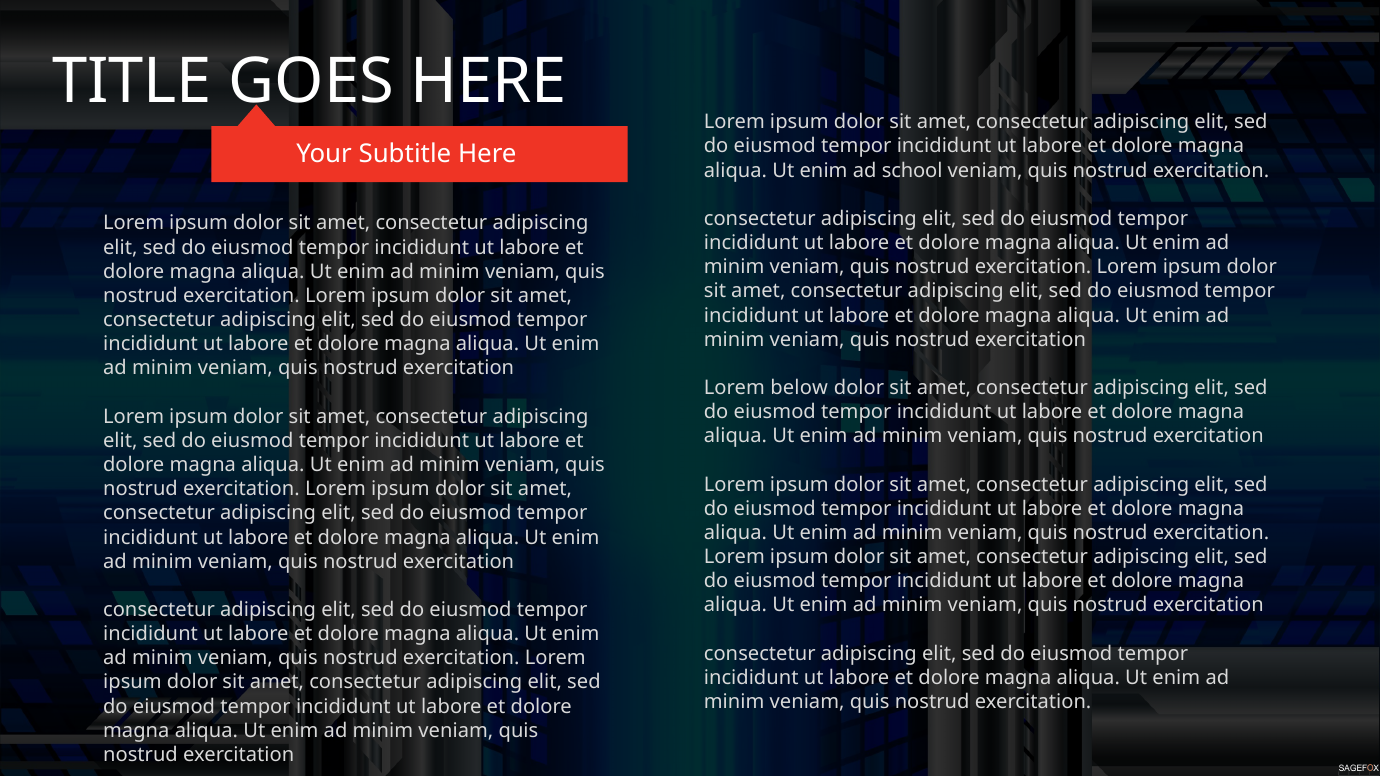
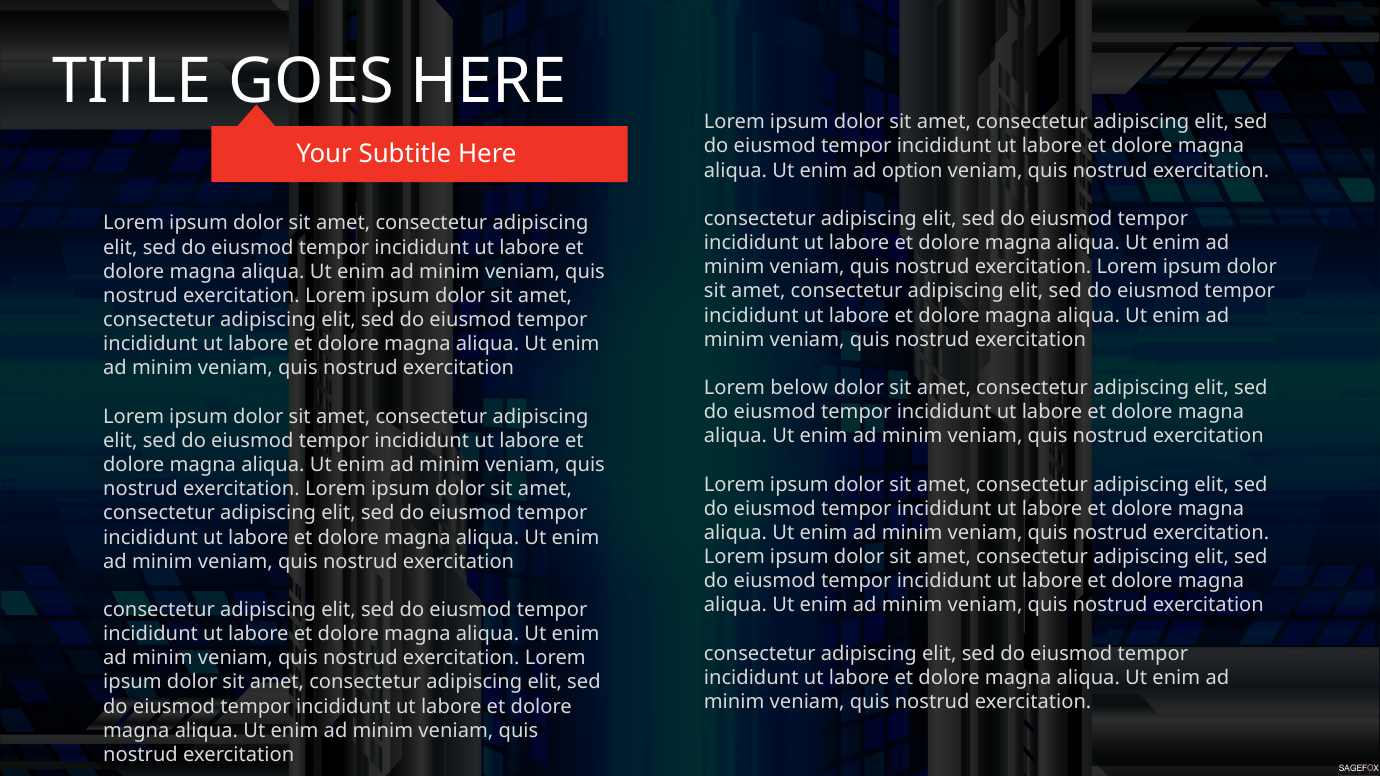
school: school -> option
